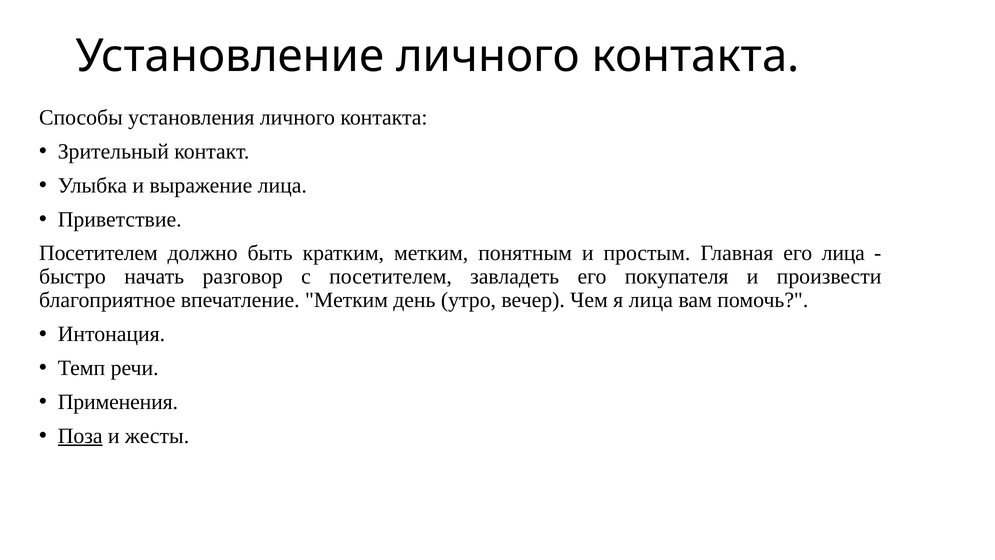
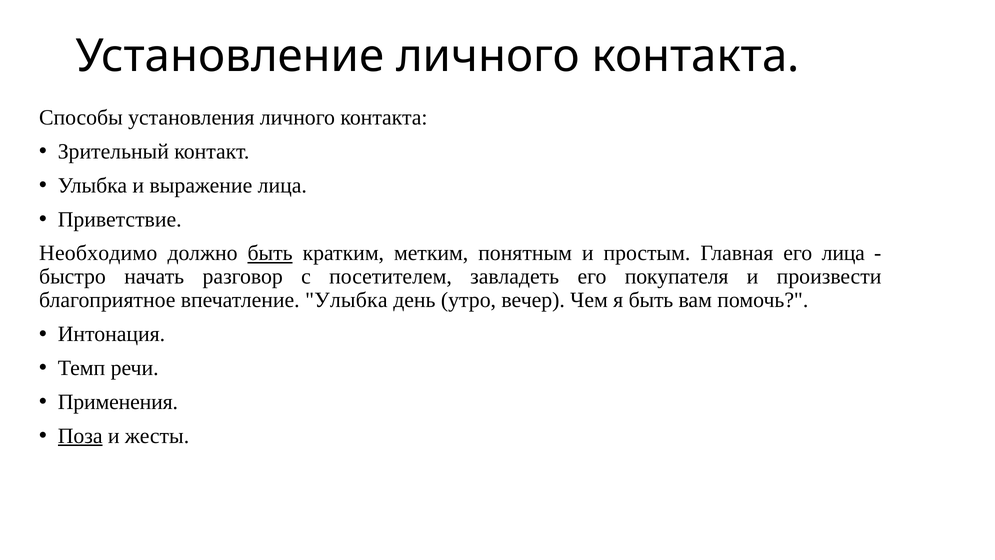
Посетителем at (98, 253): Посетителем -> Необходимо
быть at (270, 253) underline: none -> present
впечатление Метким: Метким -> Улыбка
я лица: лица -> быть
